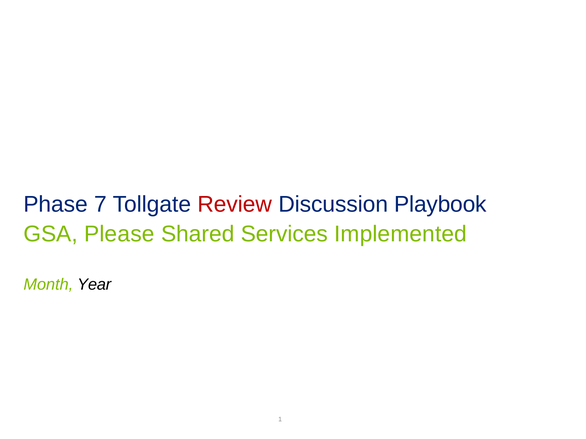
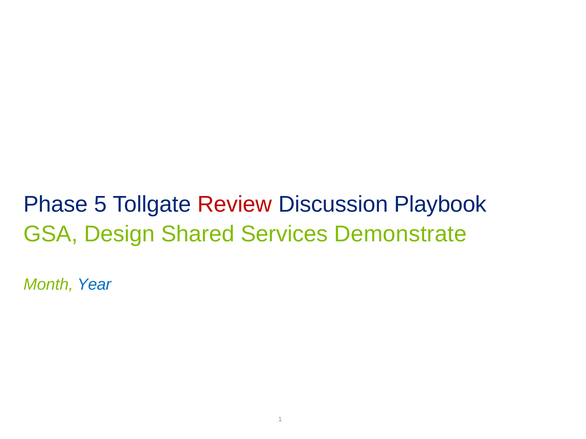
7: 7 -> 5
Please: Please -> Design
Implemented: Implemented -> Demonstrate
Year colour: black -> blue
